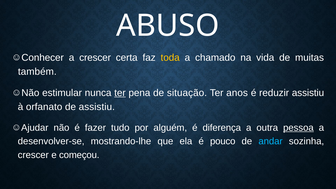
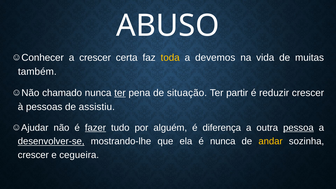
chamado: chamado -> devemos
estimular: estimular -> chamado
anos: anos -> partir
reduzir assistiu: assistiu -> crescer
orfanato: orfanato -> pessoas
fazer underline: none -> present
desenvolver-se underline: none -> present
é pouco: pouco -> nunca
andar colour: light blue -> yellow
começou: começou -> cegueira
